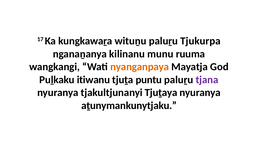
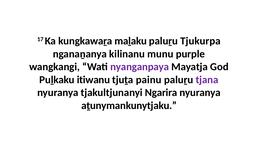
wituṉu: wituṉu -> maḻaku
ruuma: ruuma -> purple
nyanganpaya colour: orange -> purple
puntu: puntu -> painu
Tjuṯaya: Tjuṯaya -> Ngarira
